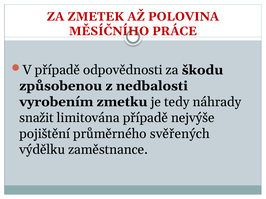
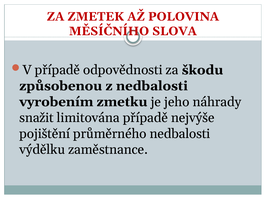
PRÁCE: PRÁCE -> SLOVA
tedy: tedy -> jeho
průměrného svěřených: svěřených -> nedbalosti
